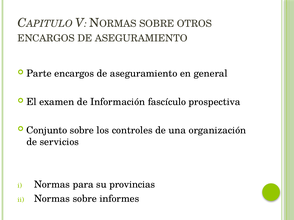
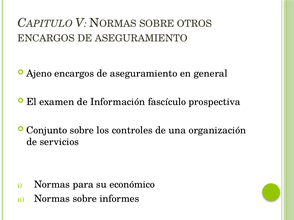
Parte: Parte -> Ajeno
provincias: provincias -> económico
